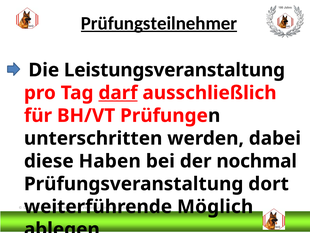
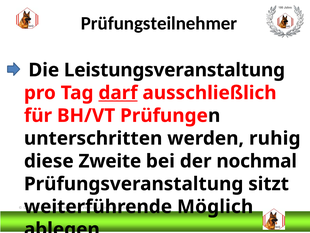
Prüfungsteilnehmer underline: present -> none
dabei: dabei -> ruhig
Haben: Haben -> Zweite
dort: dort -> sitzt
